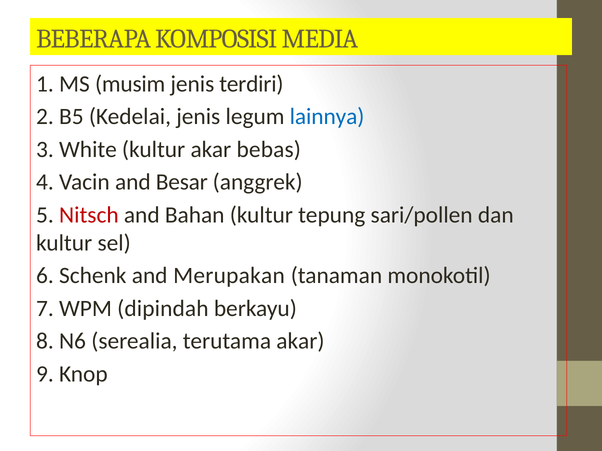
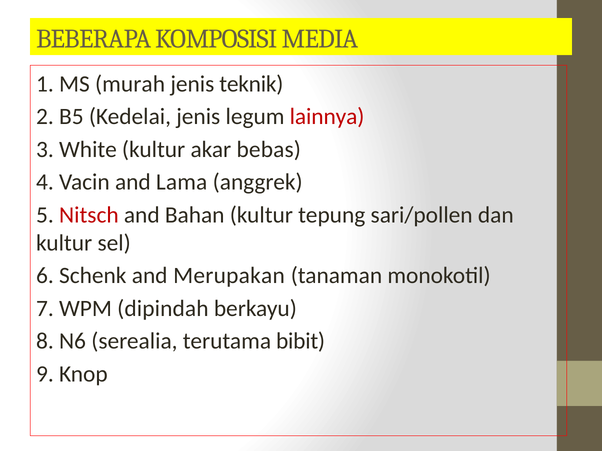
musim: musim -> murah
terdiri: terdiri -> teknik
lainnya colour: blue -> red
Besar: Besar -> Lama
terutama akar: akar -> bibit
